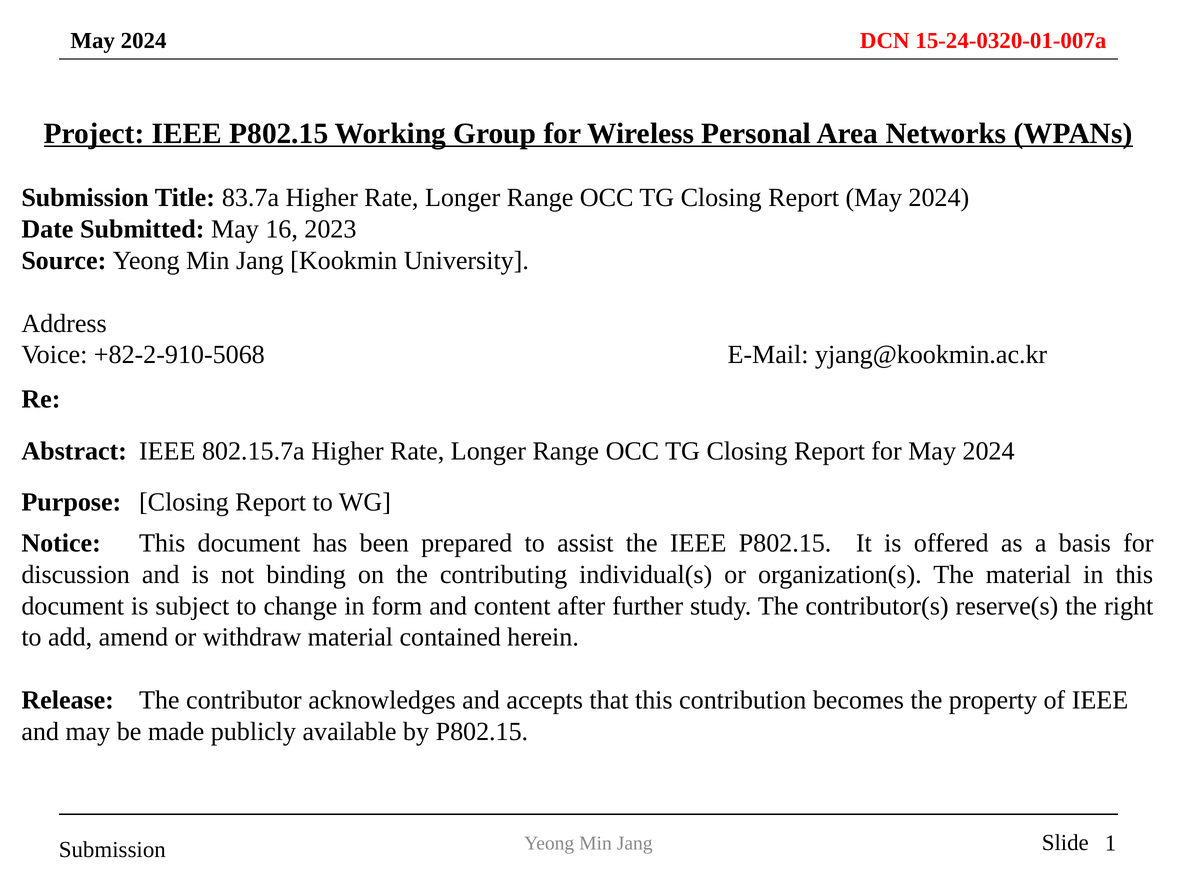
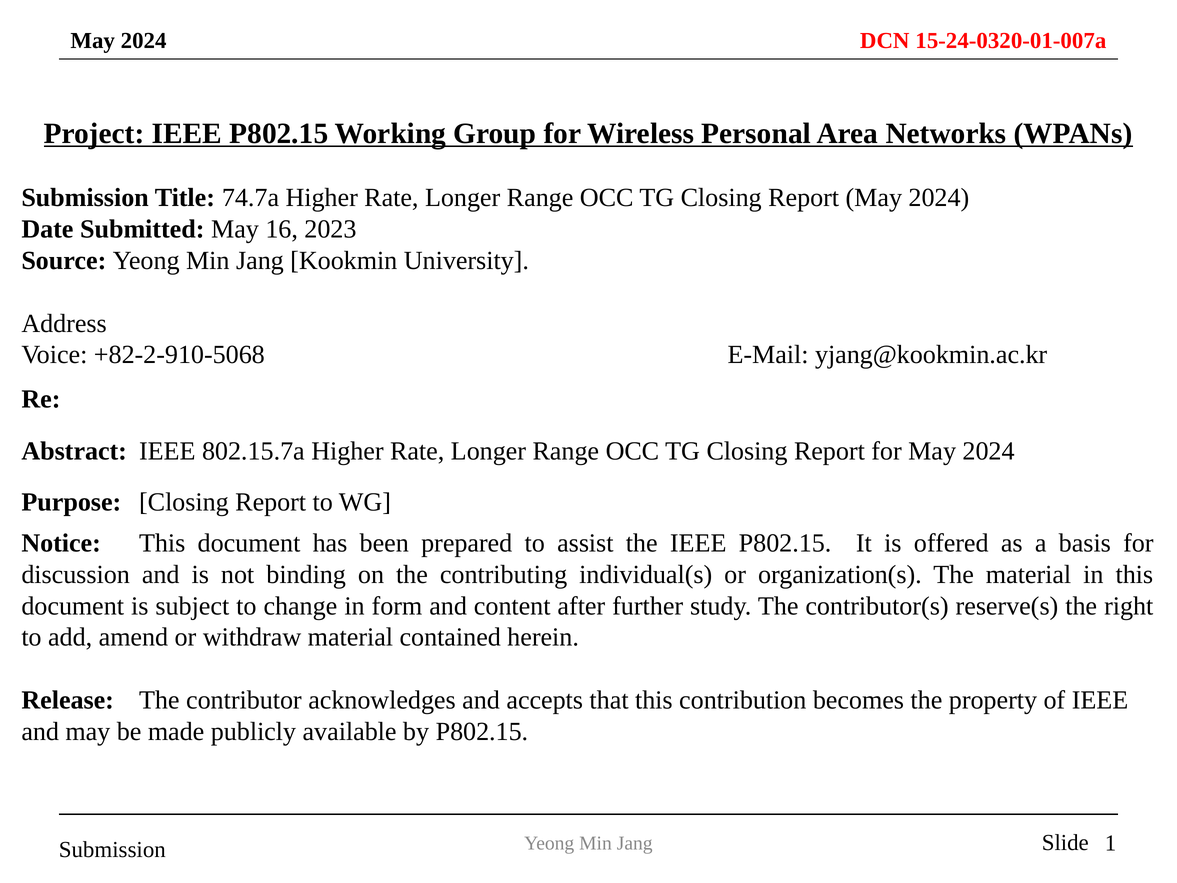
83.7a: 83.7a -> 74.7a
